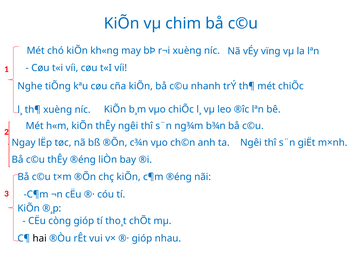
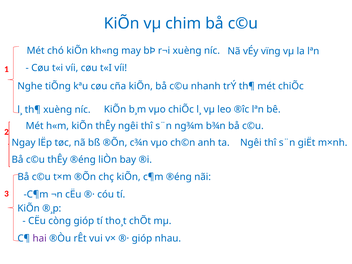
hai colour: black -> purple
